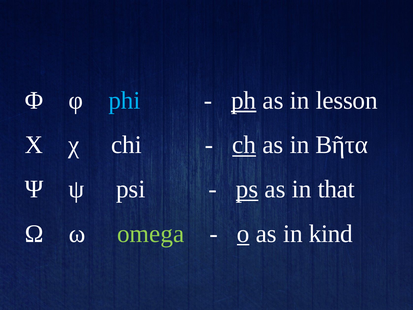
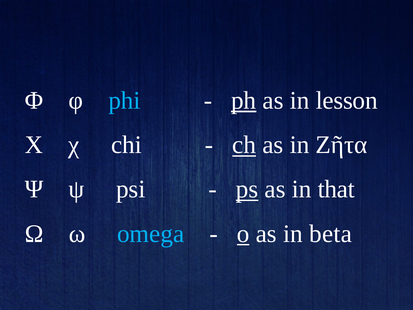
Βῆτα: Βῆτα -> Ζῆτα
omega colour: light green -> light blue
kind: kind -> beta
